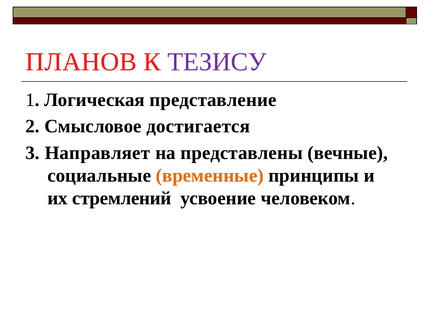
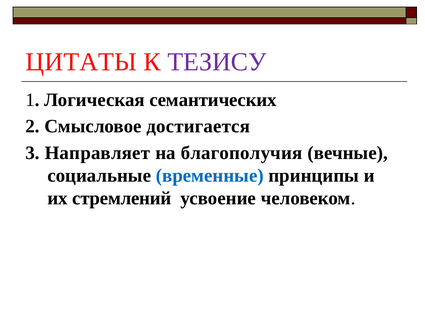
ПЛАНОВ: ПЛАНОВ -> ЦИТАТЫ
представление: представление -> семантических
представлены: представлены -> благополучия
временные colour: orange -> blue
